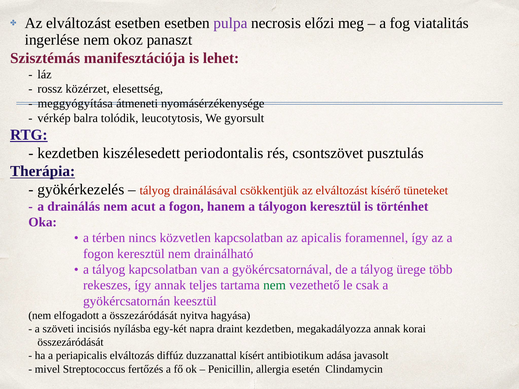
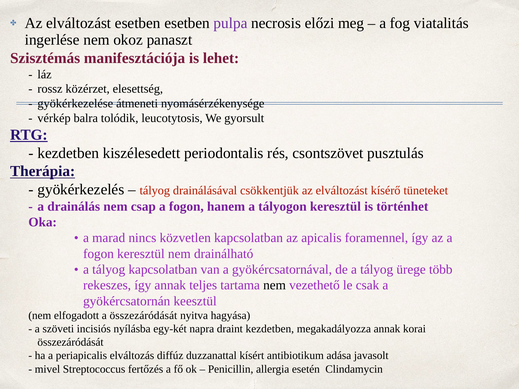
meggyógyítása: meggyógyítása -> gyökérkezelése
acut: acut -> csap
térben: térben -> marad
nem at (275, 285) colour: green -> black
